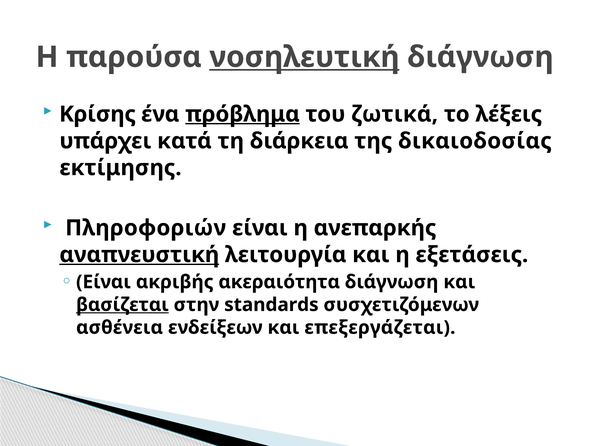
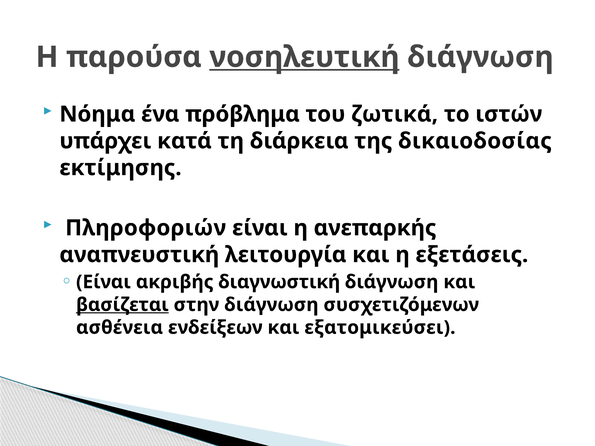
Κρίσης: Κρίσης -> Νόημα
πρόβλημα underline: present -> none
λέξεις: λέξεις -> ιστών
αναπνευστική underline: present -> none
ακεραιότητα: ακεραιότητα -> διαγνωστική
στην standards: standards -> διάγνωση
επεξεργάζεται: επεξεργάζεται -> εξατομικεύσει
